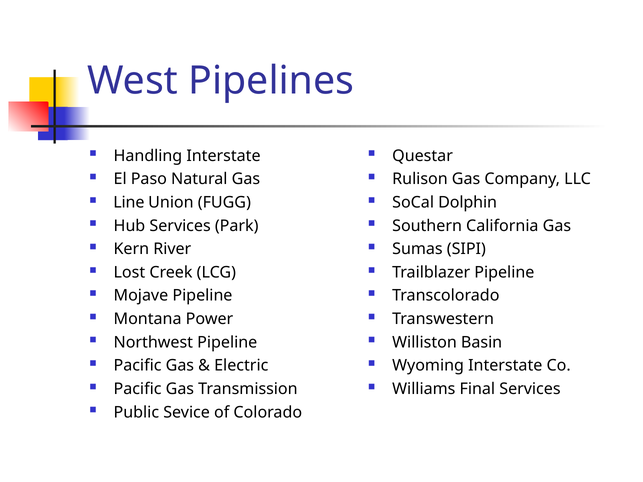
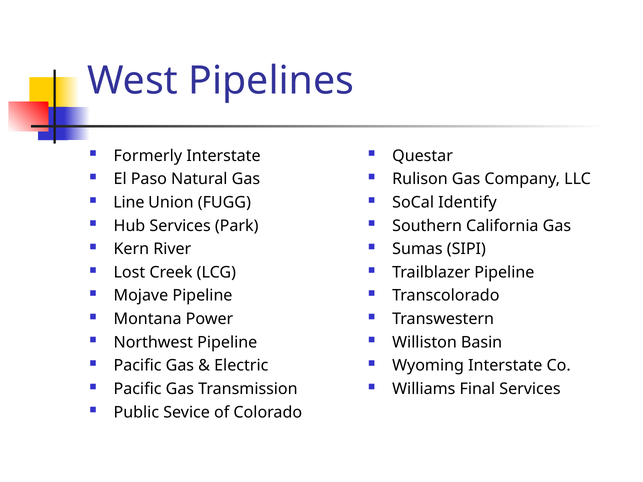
Handling: Handling -> Formerly
Dolphin: Dolphin -> Identify
